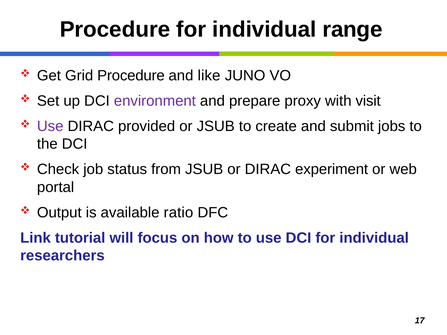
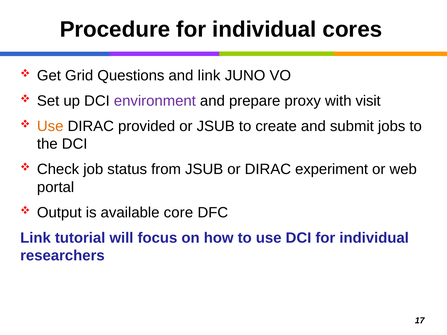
range: range -> cores
Grid Procedure: Procedure -> Questions
and like: like -> link
Use at (50, 126) colour: purple -> orange
ratio: ratio -> core
